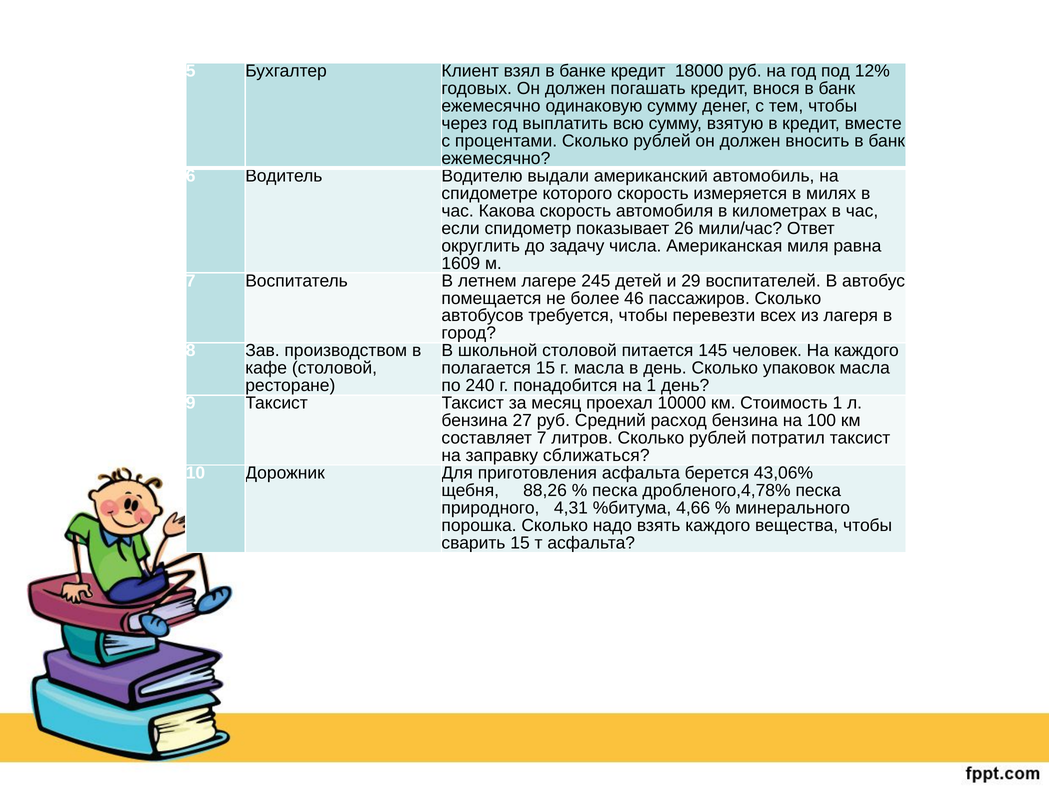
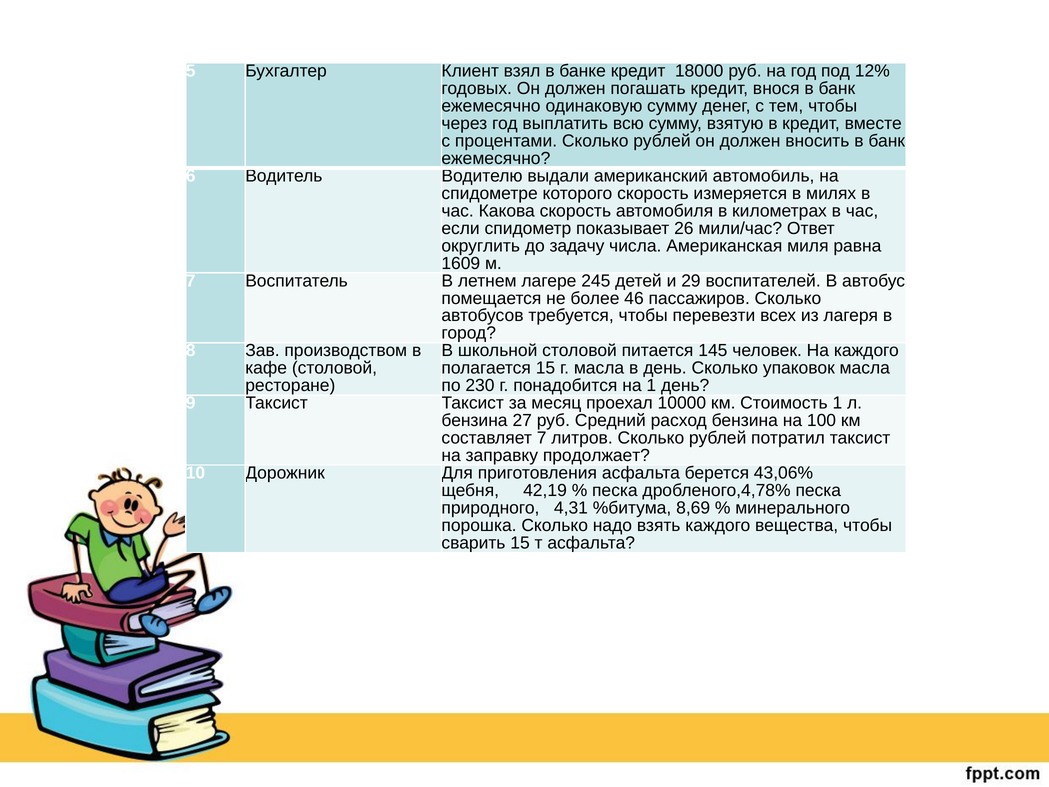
240: 240 -> 230
сближаться: сближаться -> продолжает
88,26: 88,26 -> 42,19
4,66: 4,66 -> 8,69
